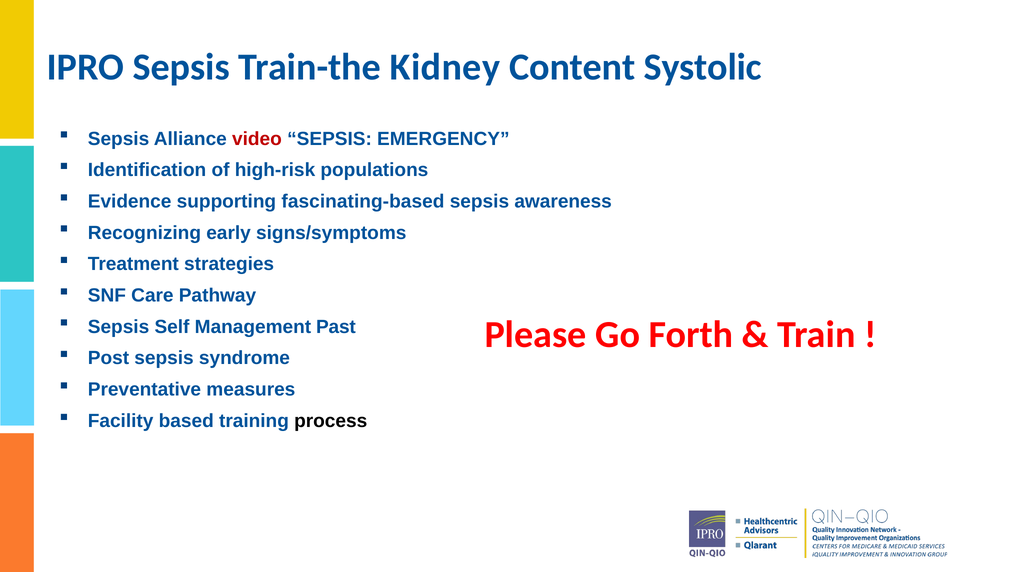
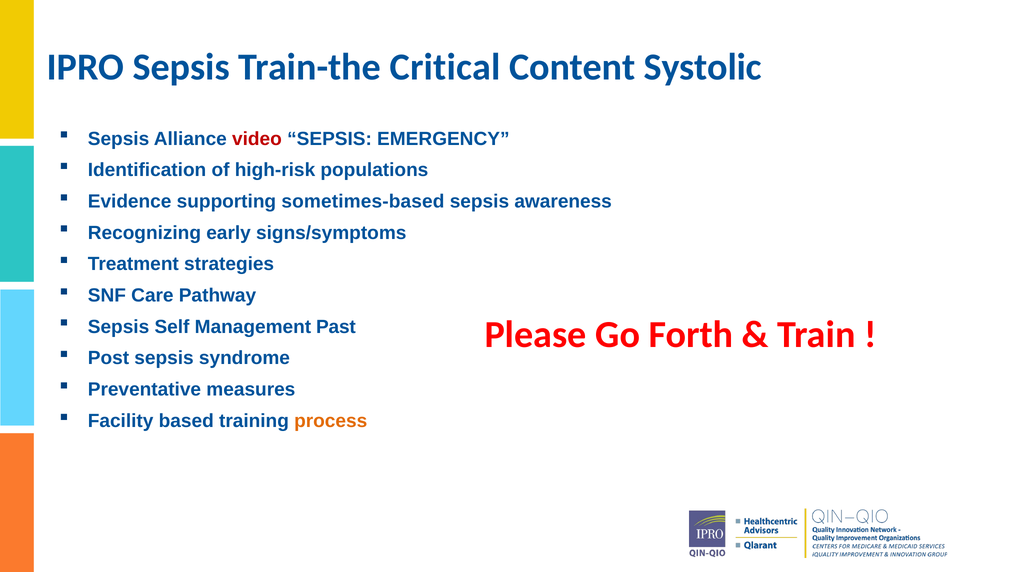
Kidney: Kidney -> Critical
fascinating-based: fascinating-based -> sometimes-based
process colour: black -> orange
